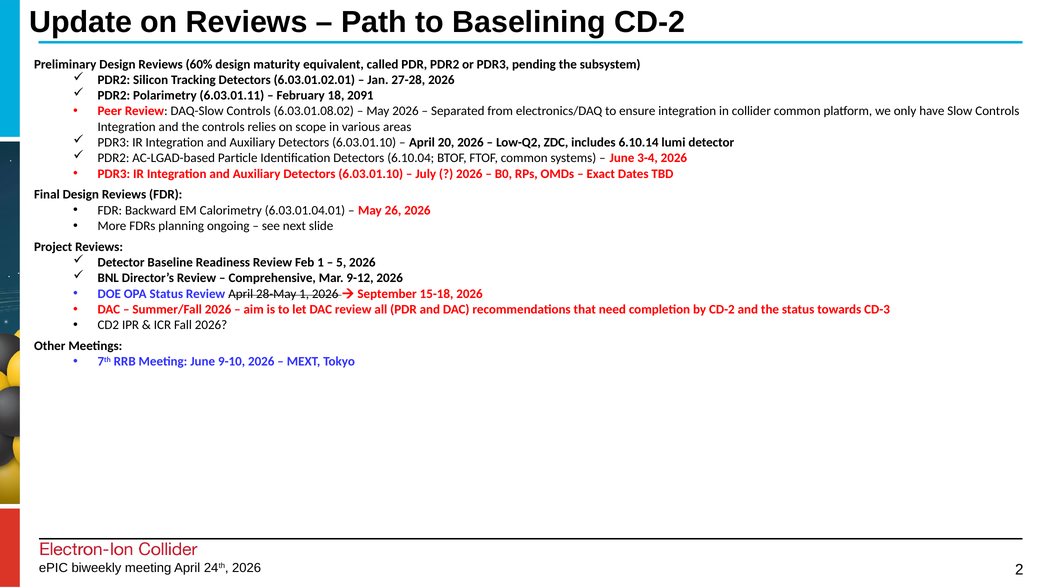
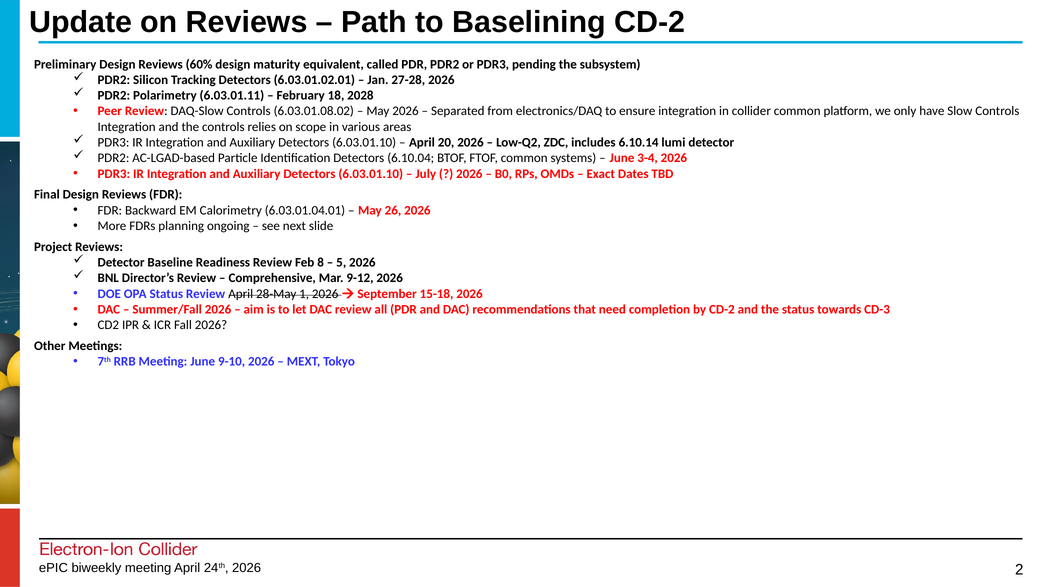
2091: 2091 -> 2028
Feb 1: 1 -> 8
